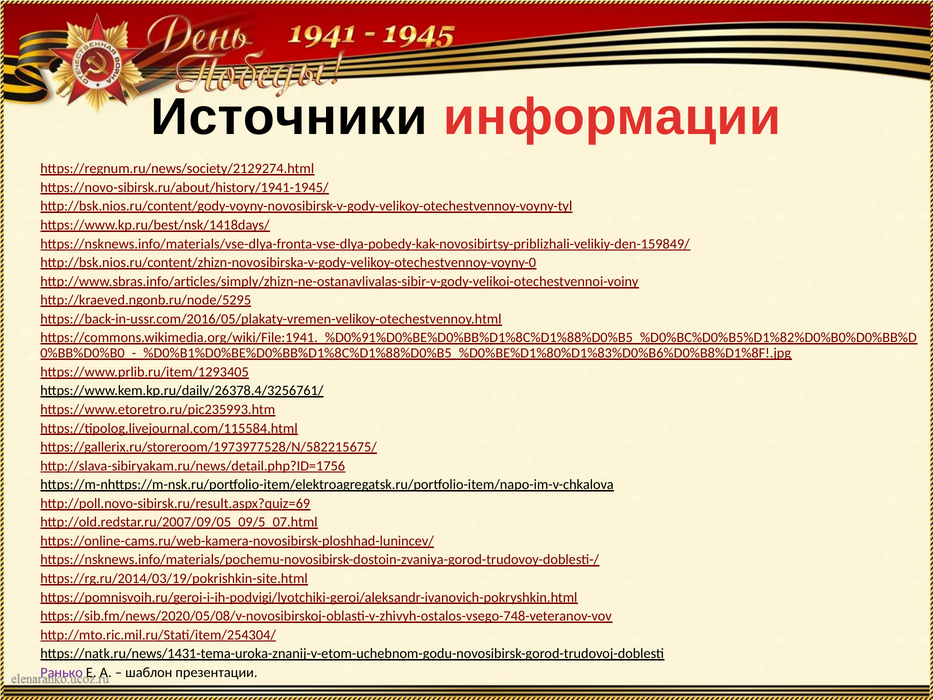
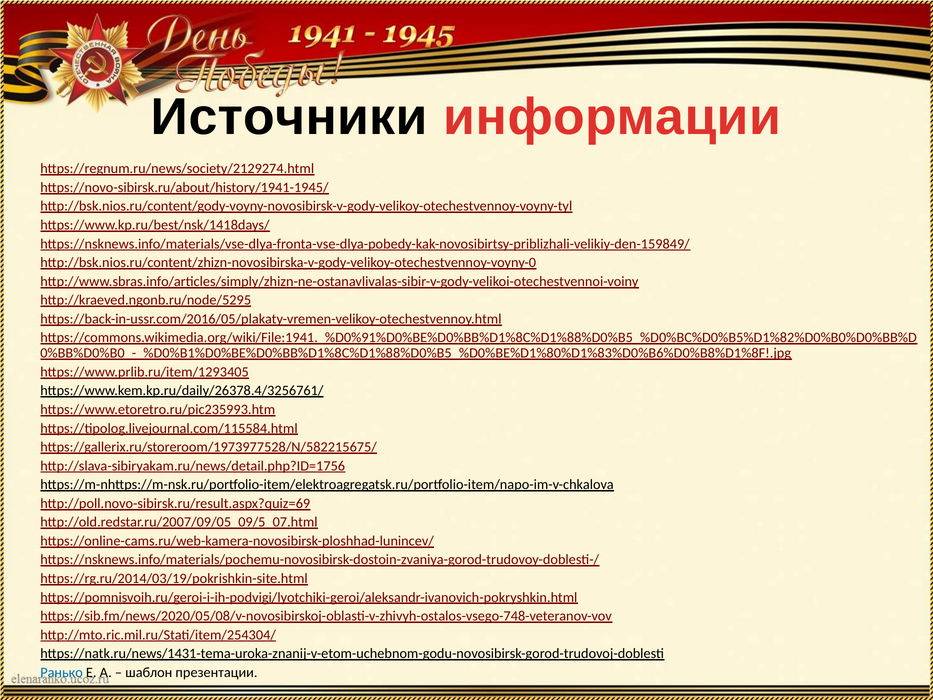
Ранько colour: purple -> blue
